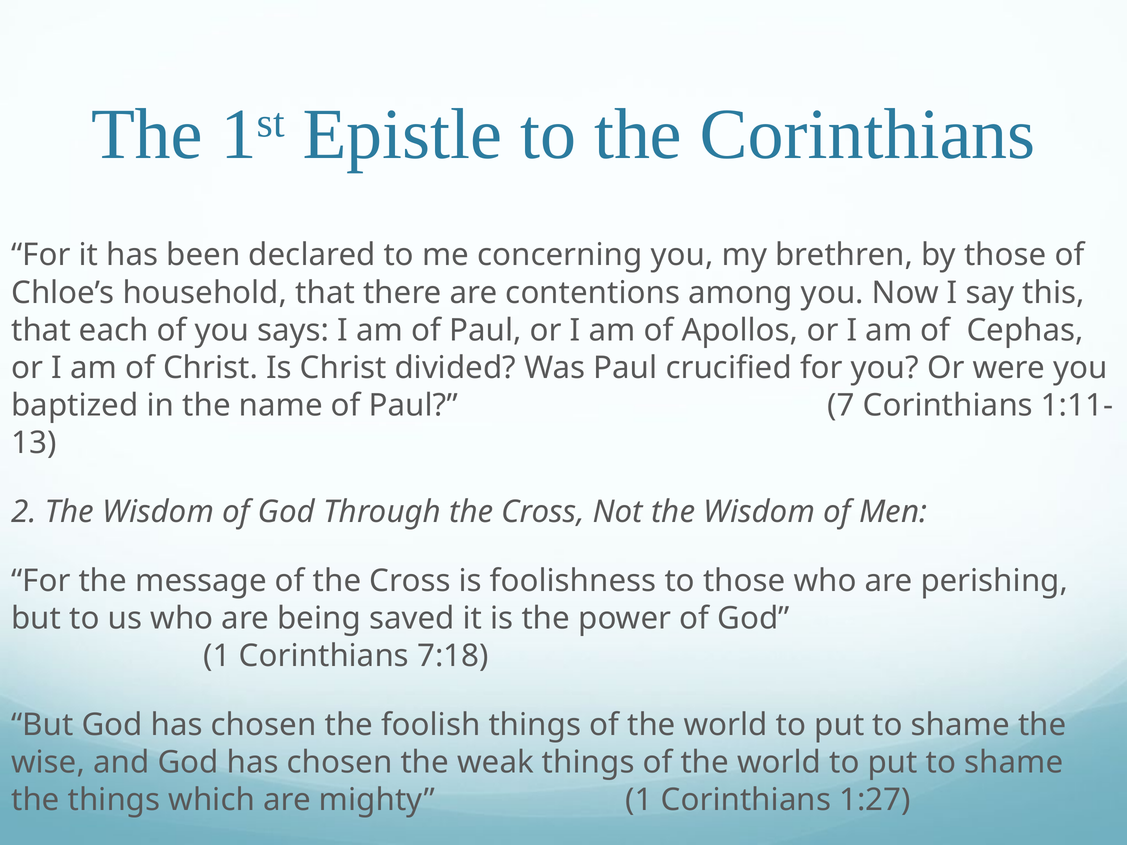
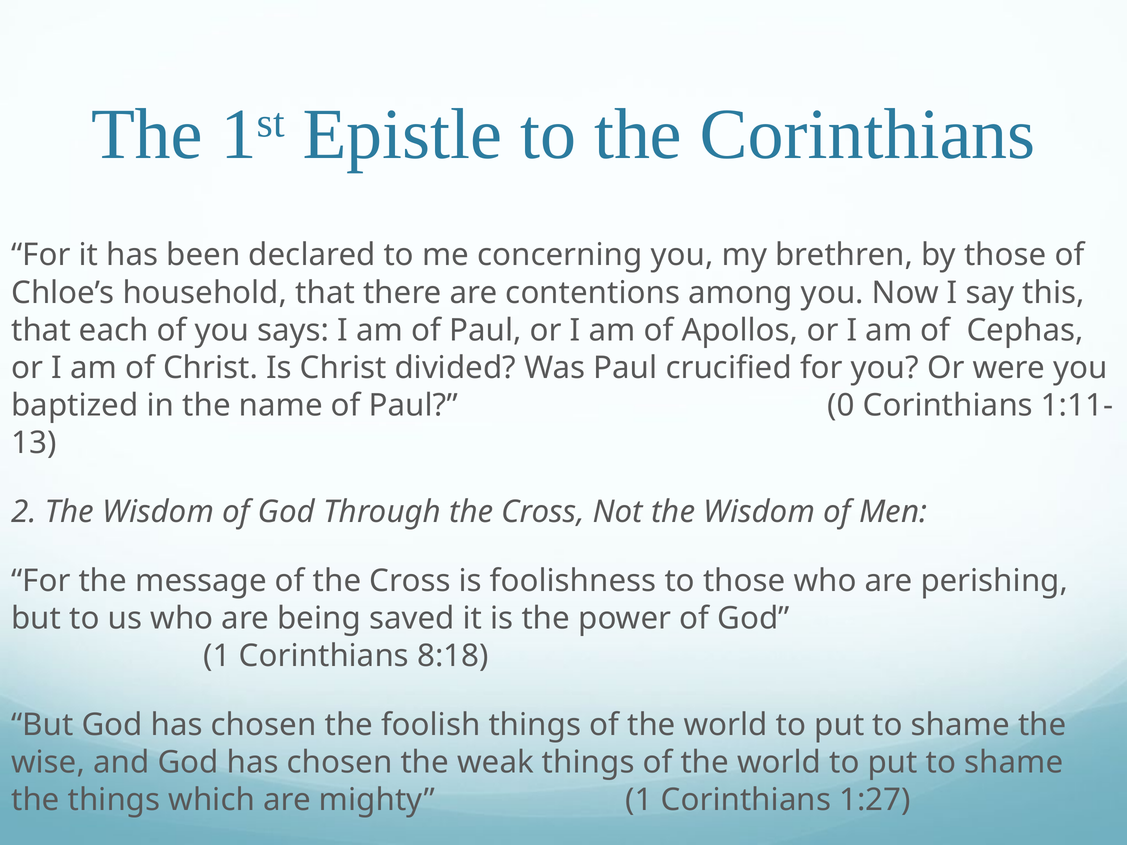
7: 7 -> 0
7:18: 7:18 -> 8:18
